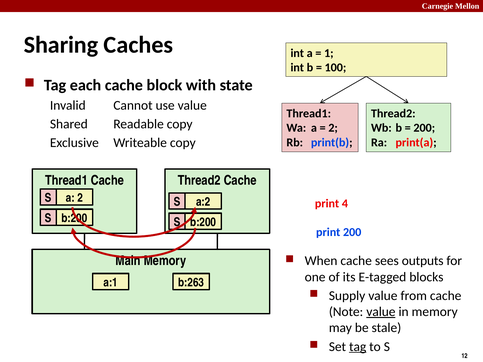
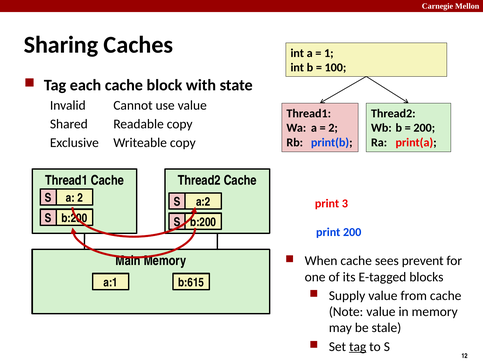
4: 4 -> 3
outputs: outputs -> prevent
b:263: b:263 -> b:615
value at (381, 312) underline: present -> none
